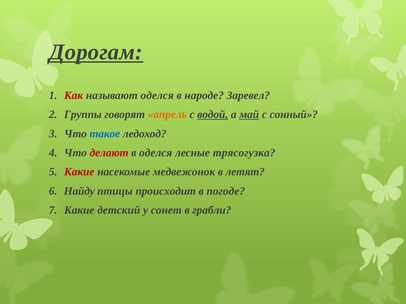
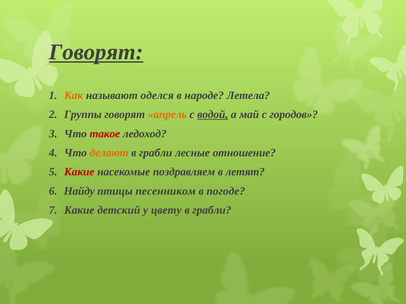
Дорогам at (96, 52): Дорогам -> Говорят
Как colour: red -> orange
Заревел: Заревел -> Летела
май underline: present -> none
сонный: сонный -> городов
такое colour: blue -> red
делают colour: red -> orange
оделся at (156, 153): оделся -> грабли
трясогузка: трясогузка -> отношение
медвежонок: медвежонок -> поздравляем
происходит: происходит -> песенником
сонет: сонет -> цвету
